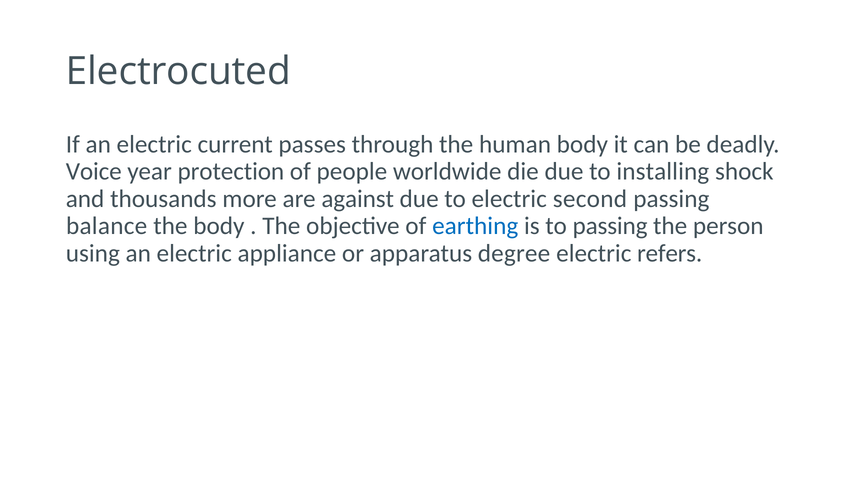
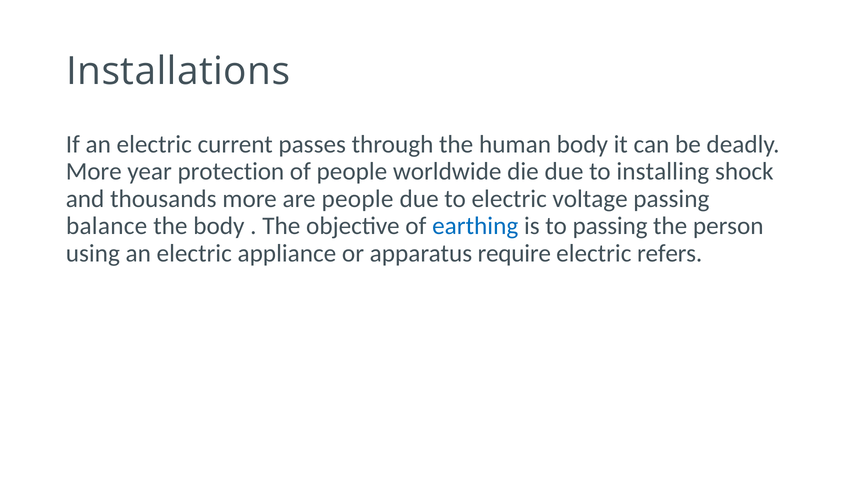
Electrocuted: Electrocuted -> Installations
Voice at (94, 172): Voice -> More
are against: against -> people
second: second -> voltage
degree: degree -> require
